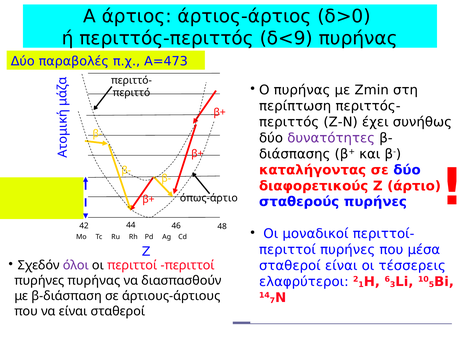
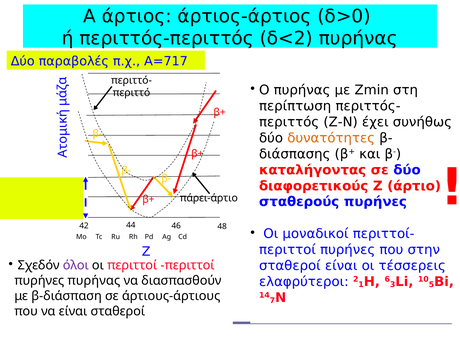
δ<9: δ<9 -> δ<2
Α=473: Α=473 -> Α=717
δυνατότητες colour: purple -> orange
όπως-άρτιο: όπως-άρτιο -> πάρει-άρτιο
μέσα: μέσα -> στην
